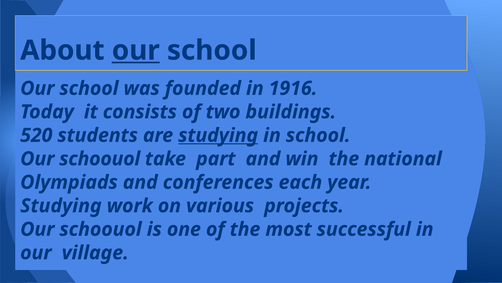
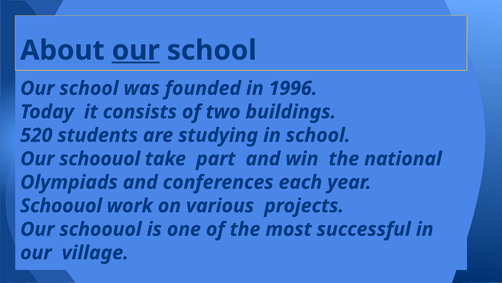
1916: 1916 -> 1996
studying at (218, 135) underline: present -> none
Studying at (61, 205): Studying -> Schoouol
